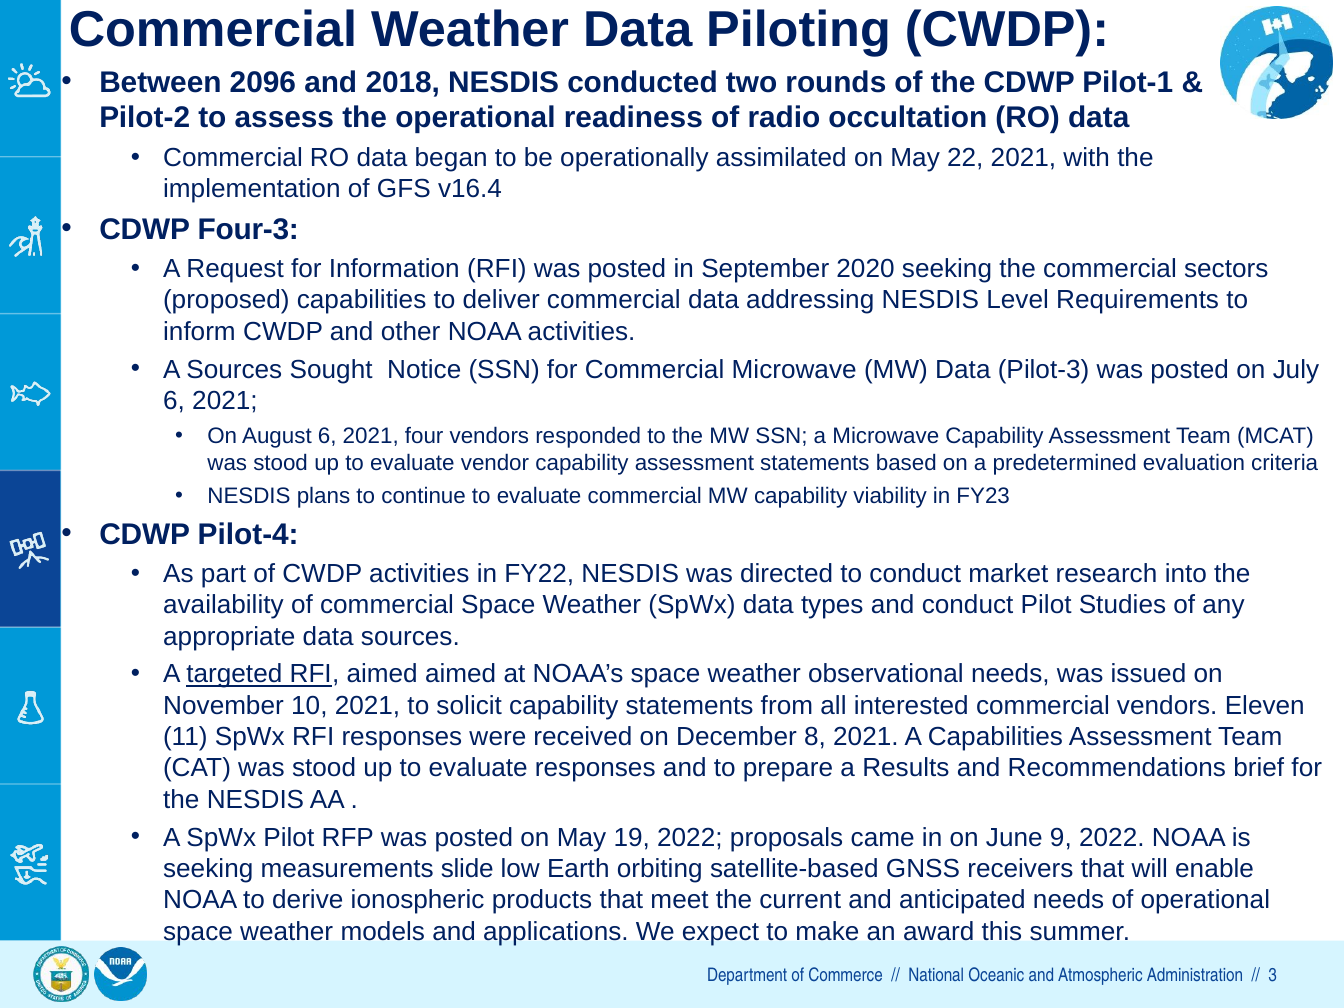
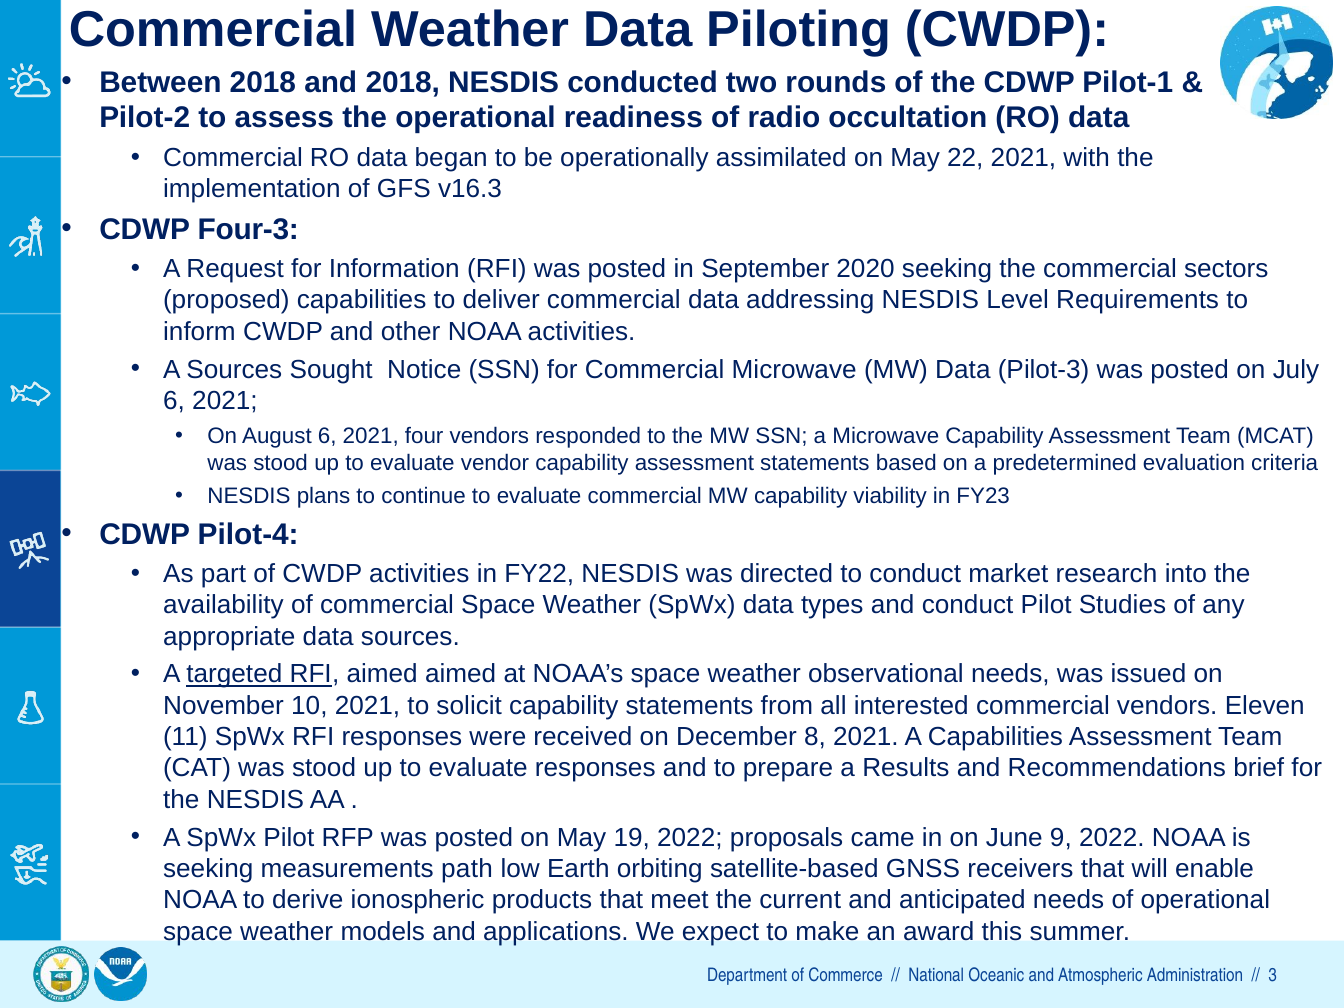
Between 2096: 2096 -> 2018
v16.4: v16.4 -> v16.3
slide: slide -> path
